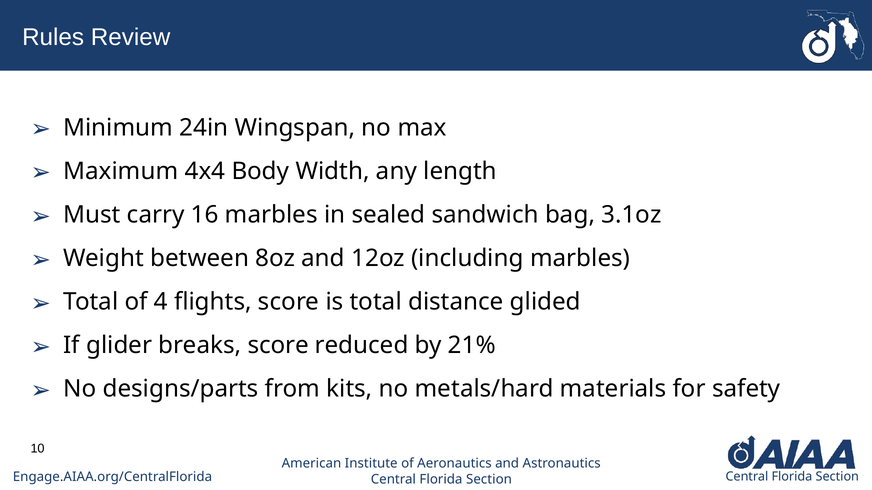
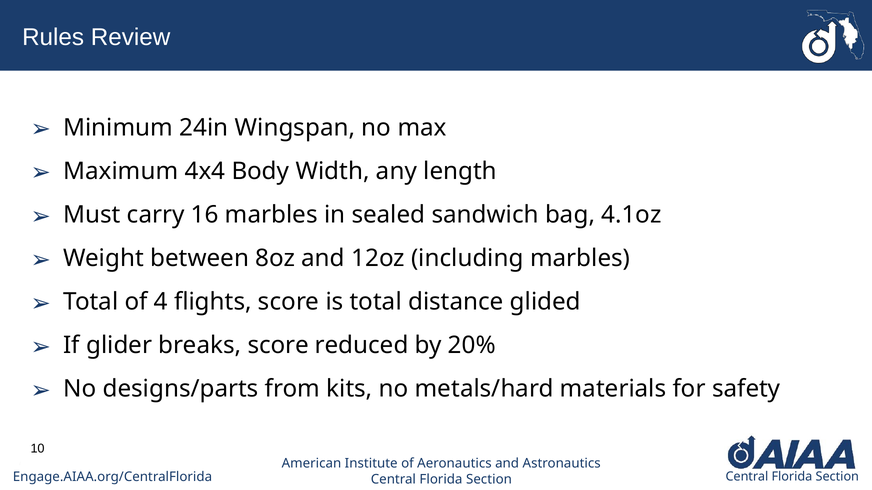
3.1oz: 3.1oz -> 4.1oz
21%: 21% -> 20%
